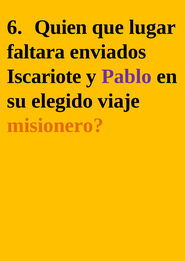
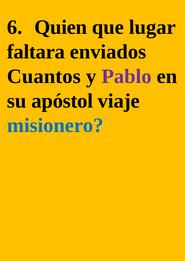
Iscariote: Iscariote -> Cuantos
elegido: elegido -> apóstol
misionero colour: orange -> blue
